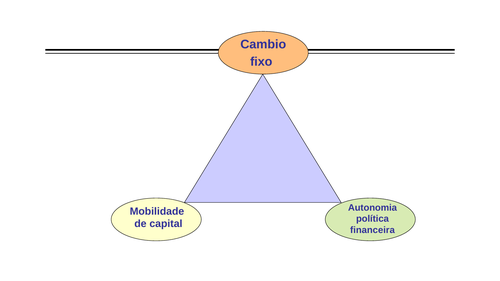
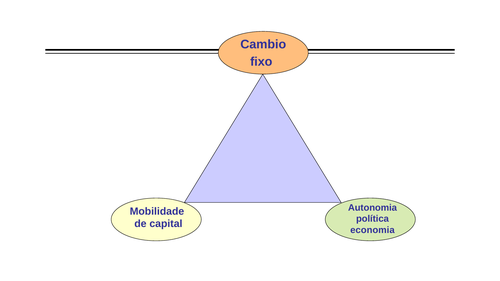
financeira: financeira -> economia
